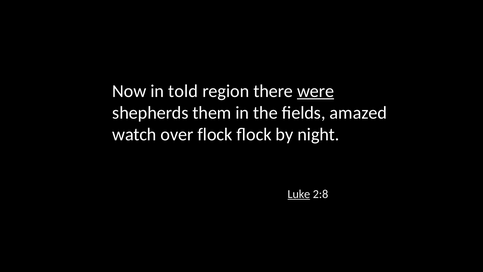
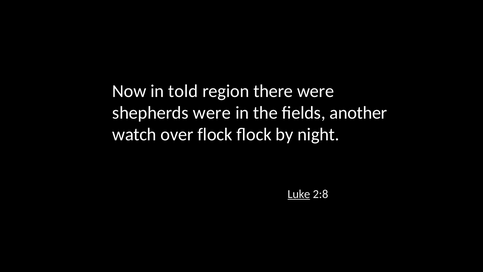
were at (316, 91) underline: present -> none
shepherds them: them -> were
amazed: amazed -> another
